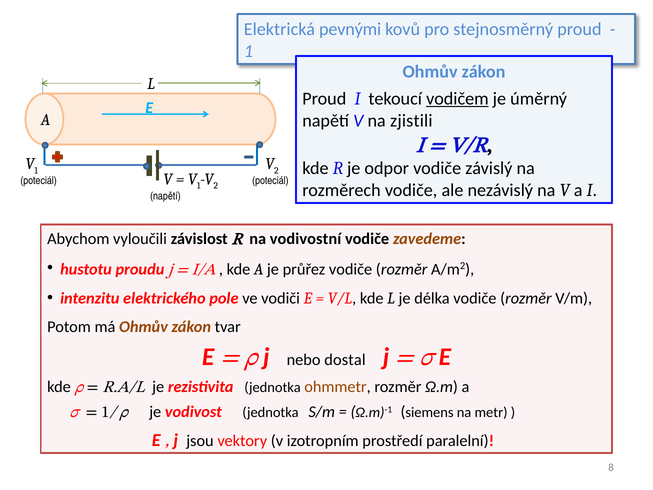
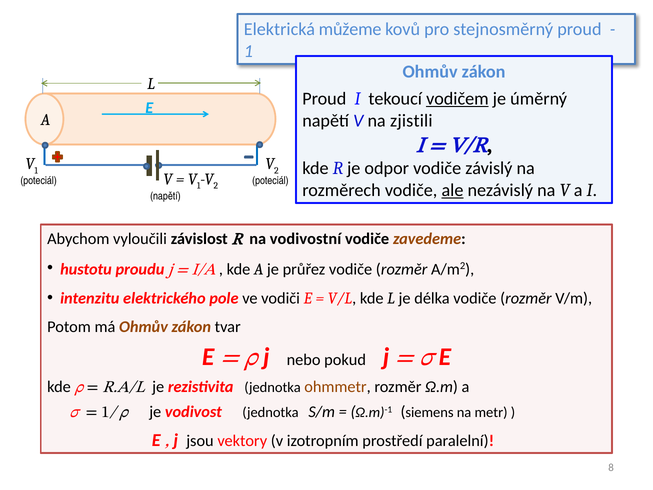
pevnými: pevnými -> můžeme
ale underline: none -> present
dostal: dostal -> pokud
